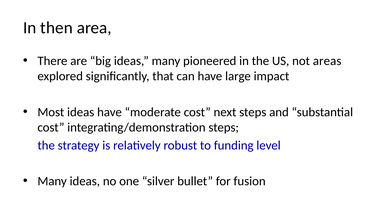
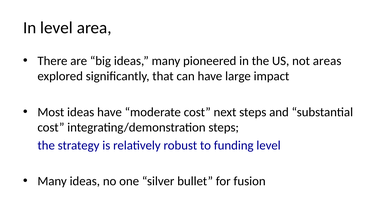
In then: then -> level
